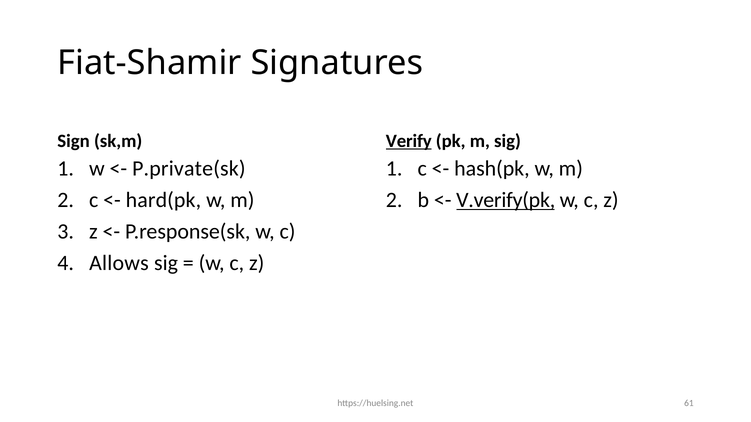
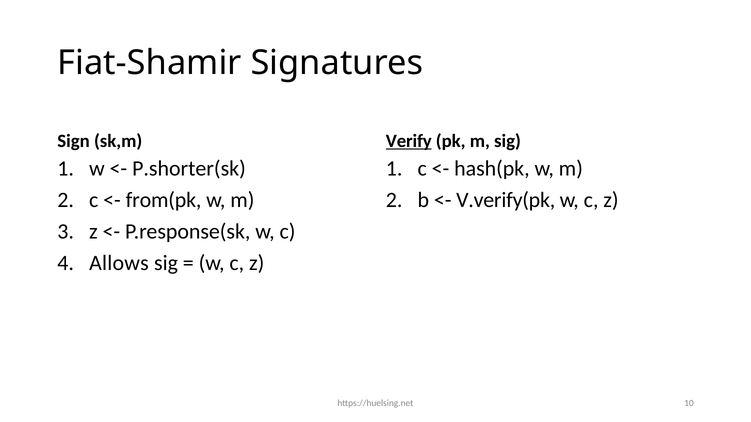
P.private(sk: P.private(sk -> P.shorter(sk
hard(pk: hard(pk -> from(pk
V.verify(pk underline: present -> none
61: 61 -> 10
